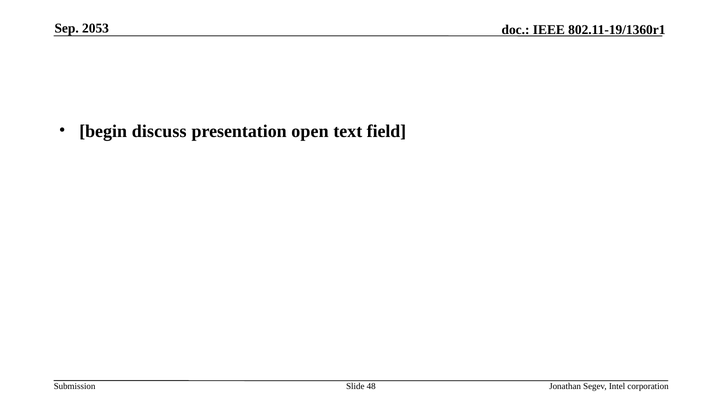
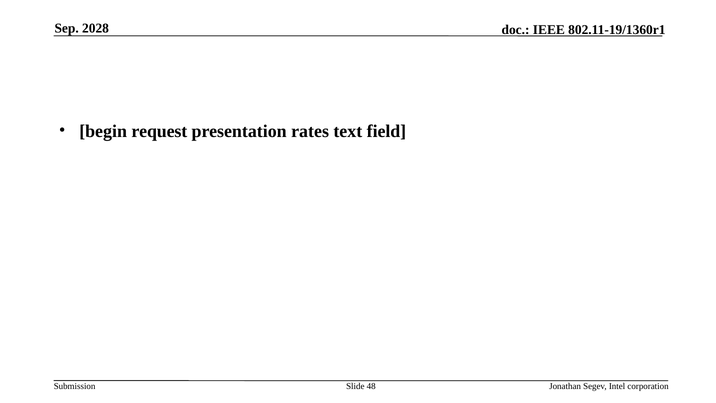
2053: 2053 -> 2028
discuss: discuss -> request
open: open -> rates
